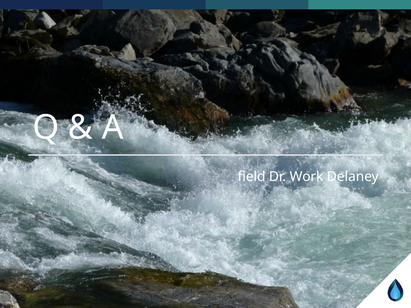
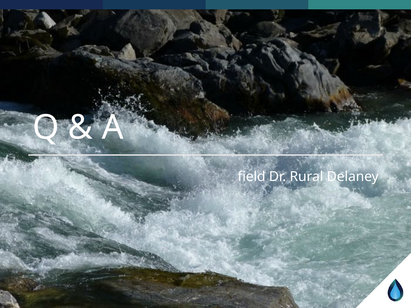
Work: Work -> Rural
